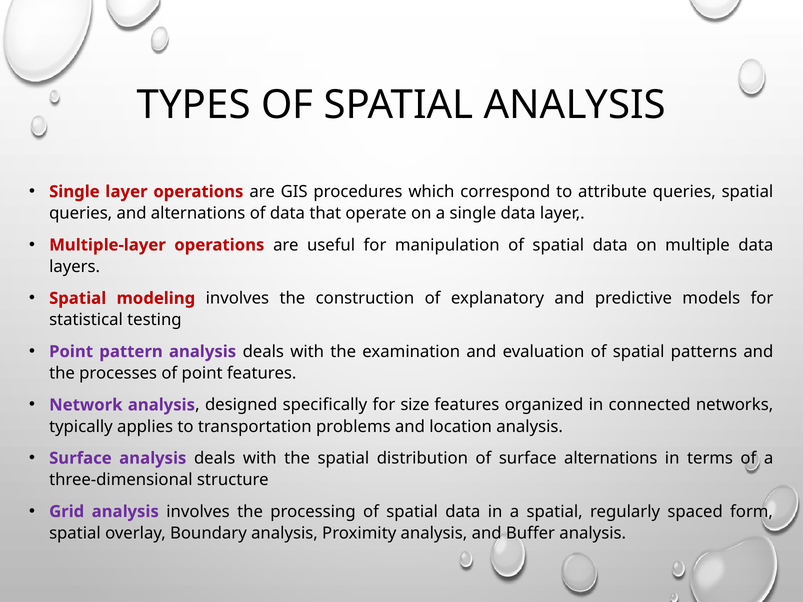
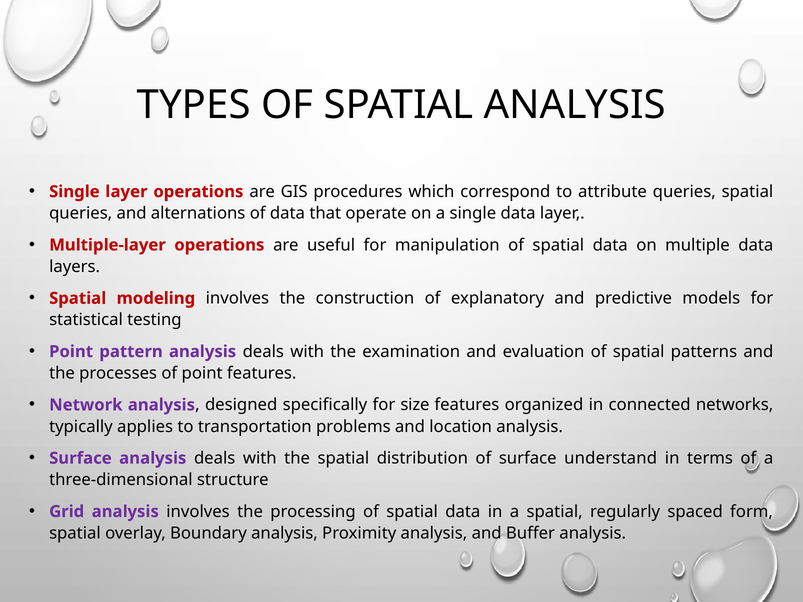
surface alternations: alternations -> understand
